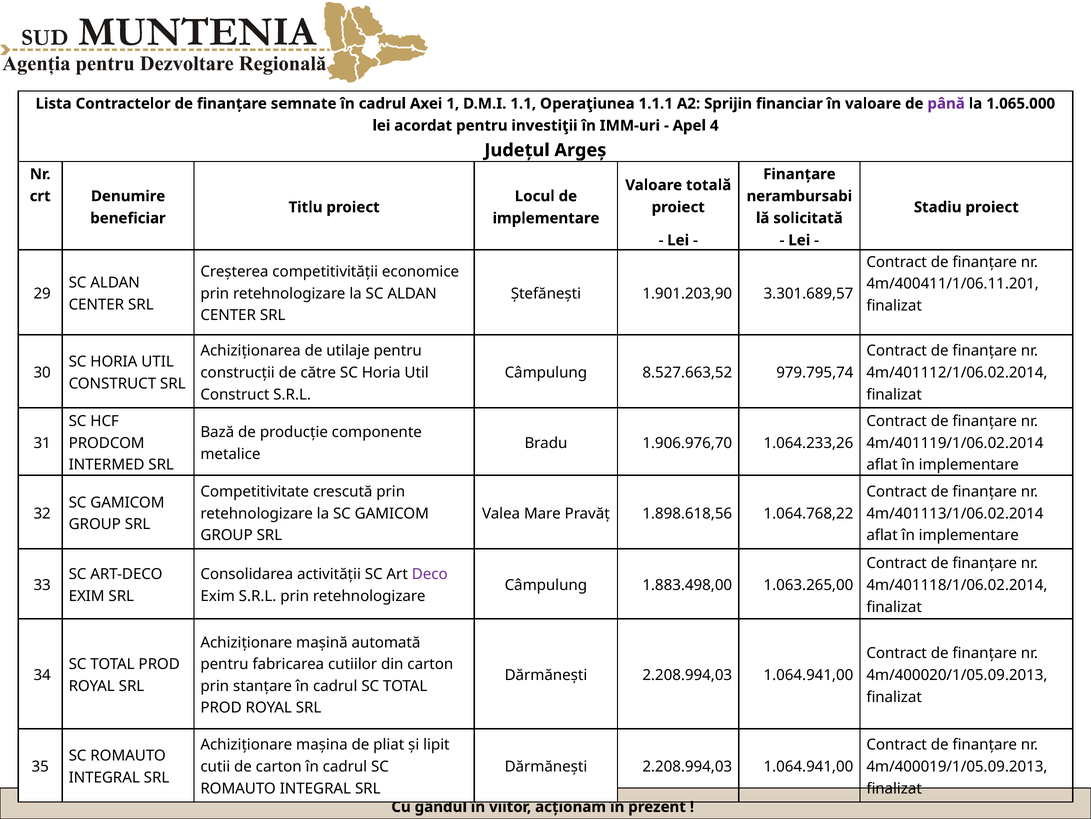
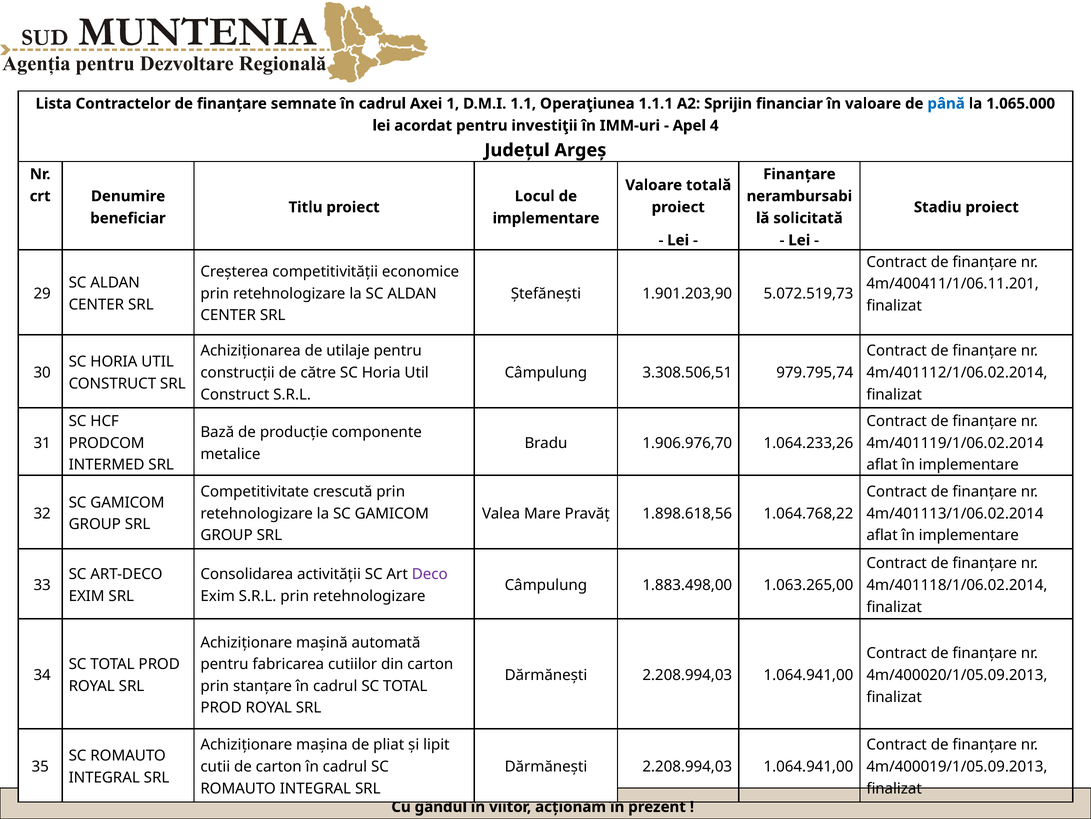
până colour: purple -> blue
3.301.689,57: 3.301.689,57 -> 5.072.519,73
8.527.663,52: 8.527.663,52 -> 3.308.506,51
